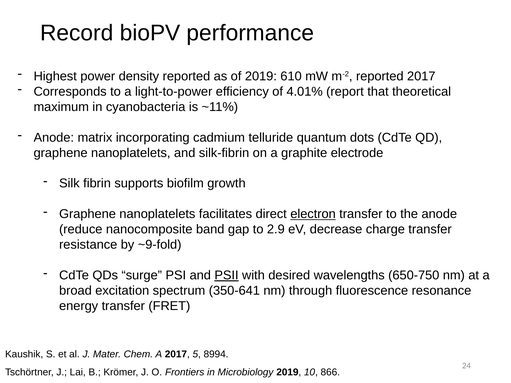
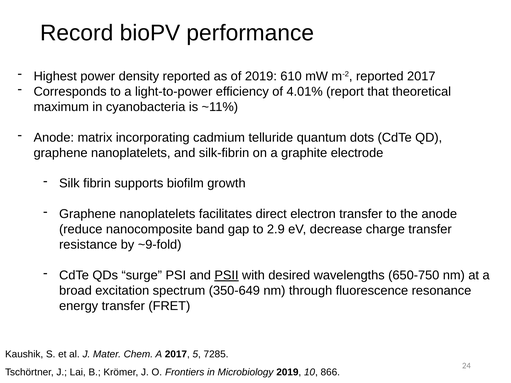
electron underline: present -> none
350-641: 350-641 -> 350-649
8994: 8994 -> 7285
